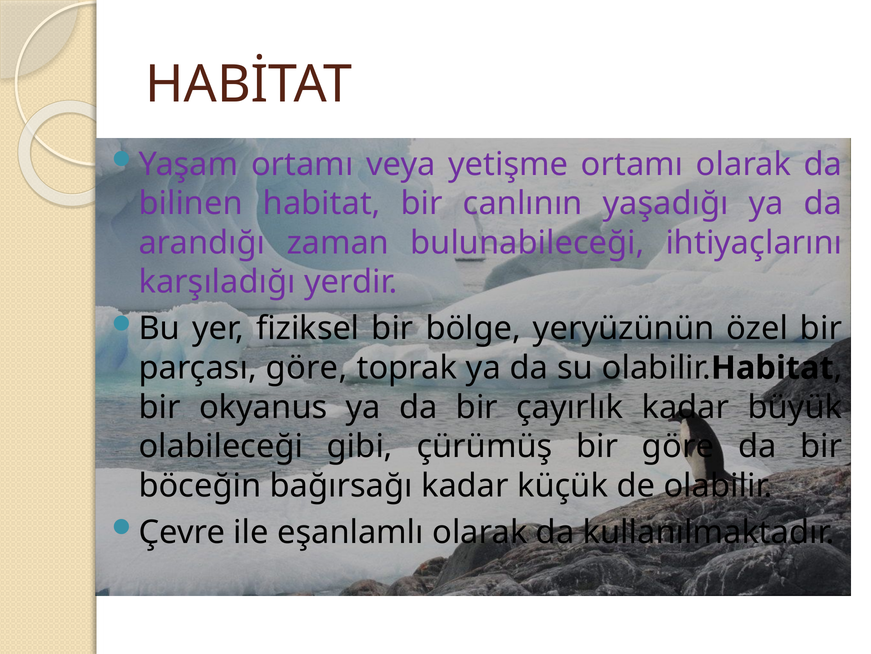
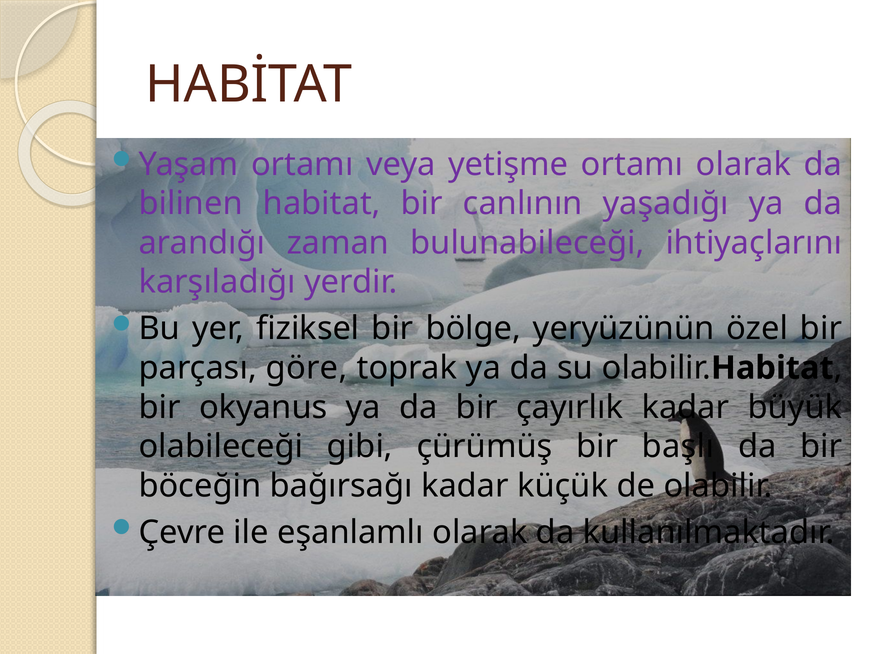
bir göre: göre -> başlı
